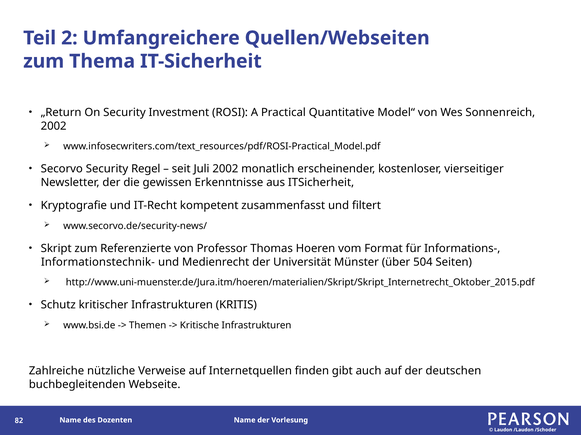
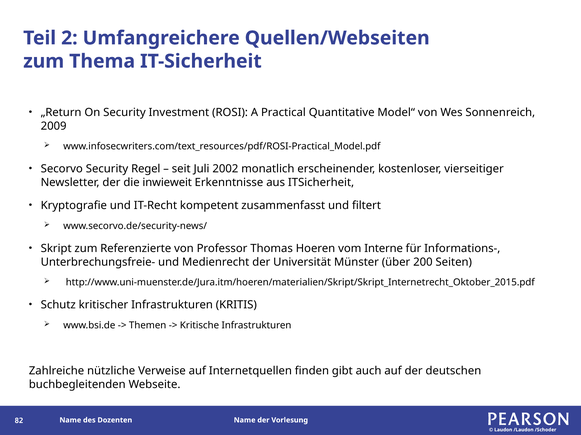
2002 at (54, 126): 2002 -> 2009
gewissen: gewissen -> inwieweit
Format: Format -> Interne
Informationstechnik-: Informationstechnik- -> Unterbrechungsfreie-
504: 504 -> 200
